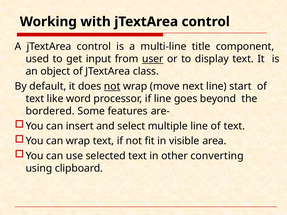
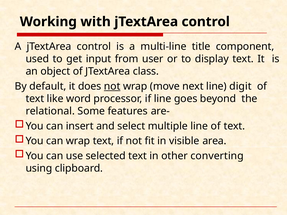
user underline: present -> none
start: start -> digit
bordered: bordered -> relational
